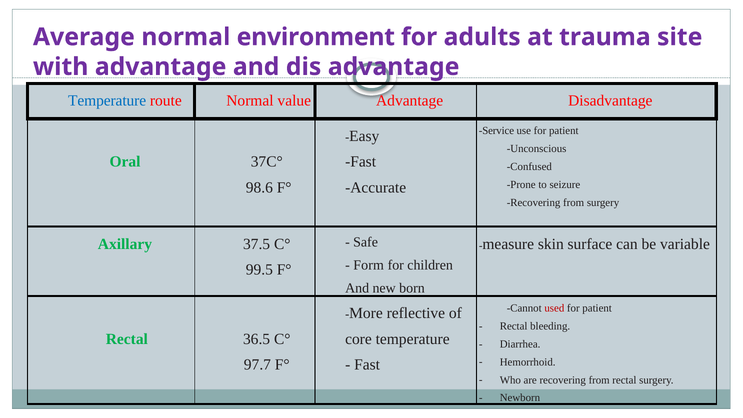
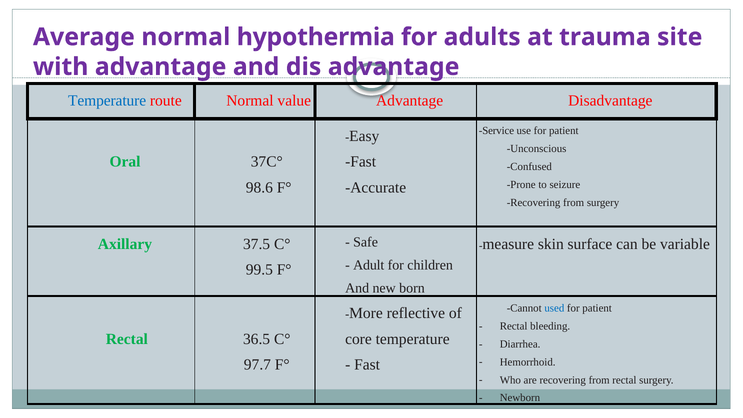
environment: environment -> hypothermia
Form: Form -> Adult
used colour: red -> blue
